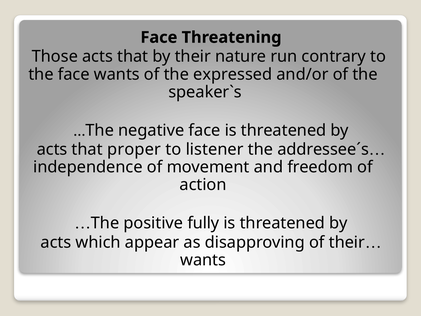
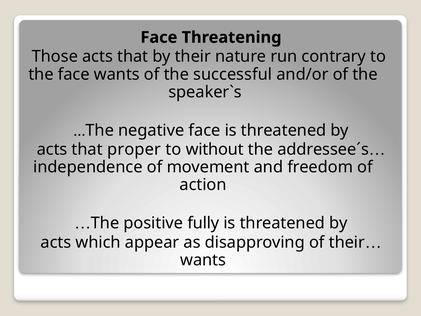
expressed: expressed -> successful
listener: listener -> without
